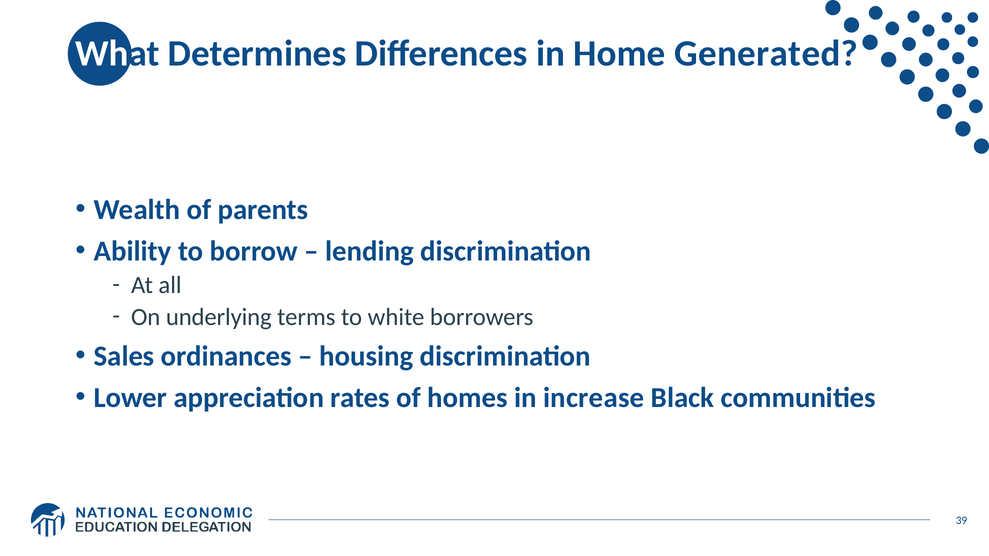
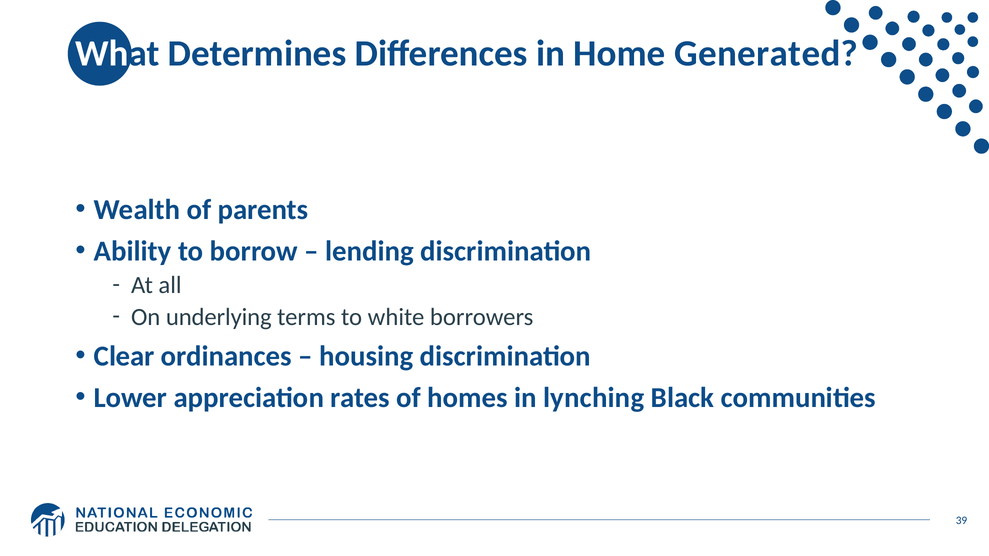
Sales: Sales -> Clear
increase: increase -> lynching
